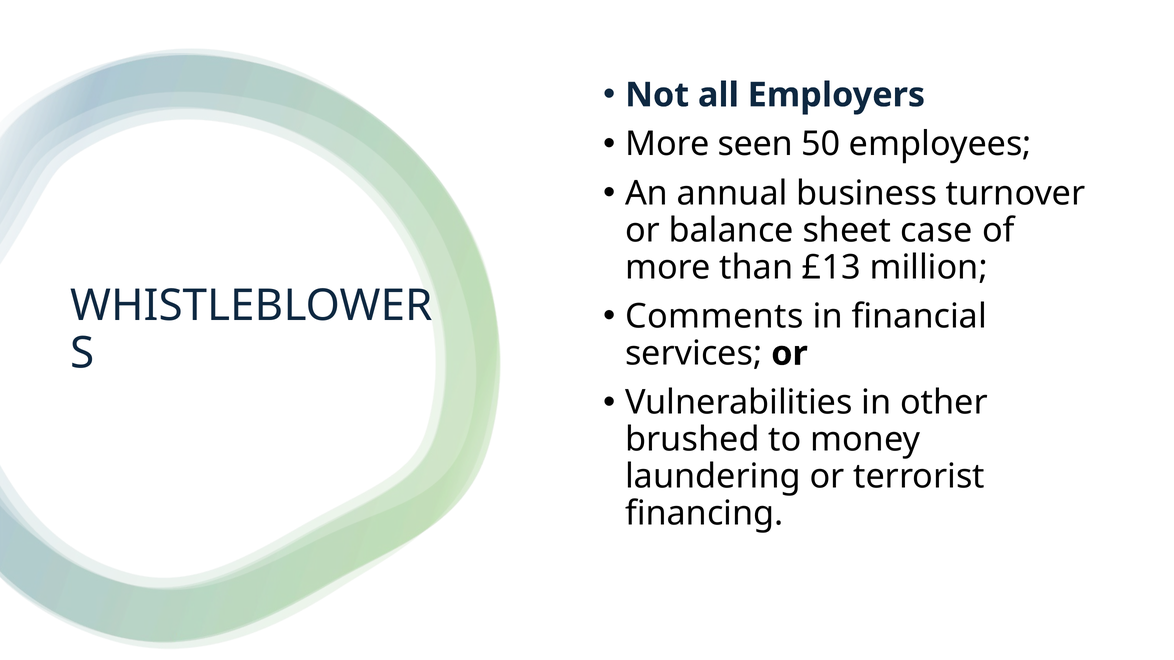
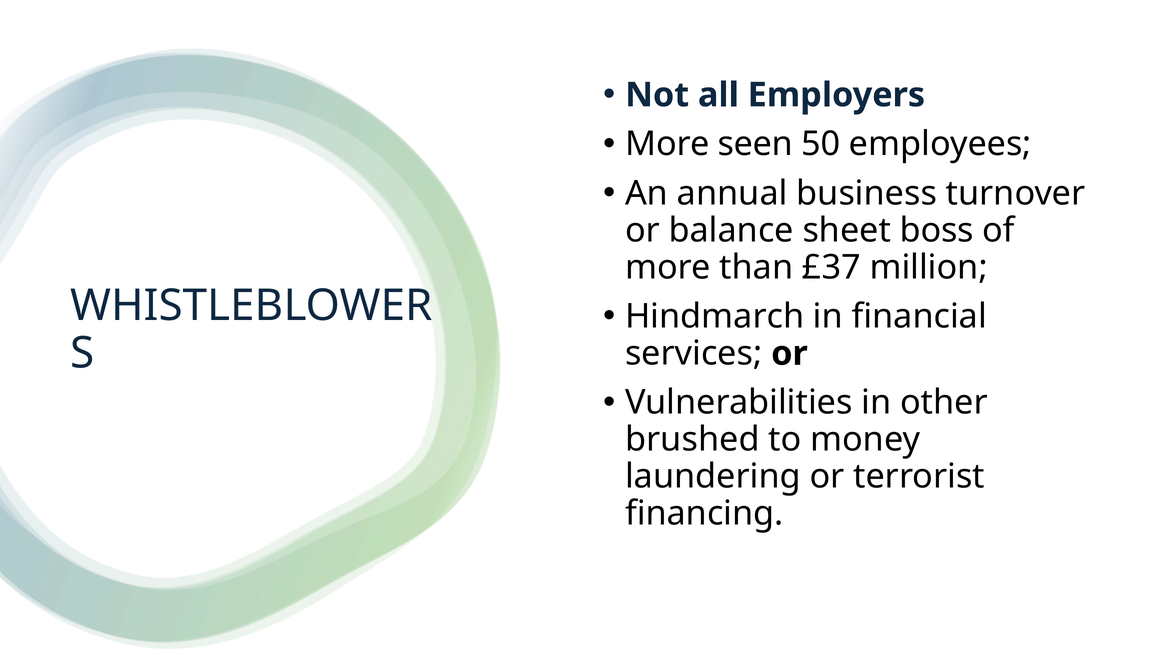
case: case -> boss
£13: £13 -> £37
Comments: Comments -> Hindmarch
